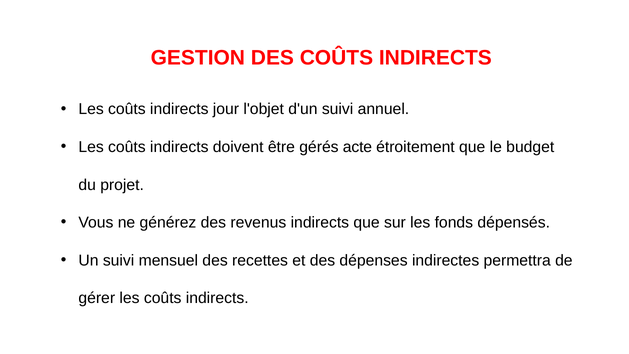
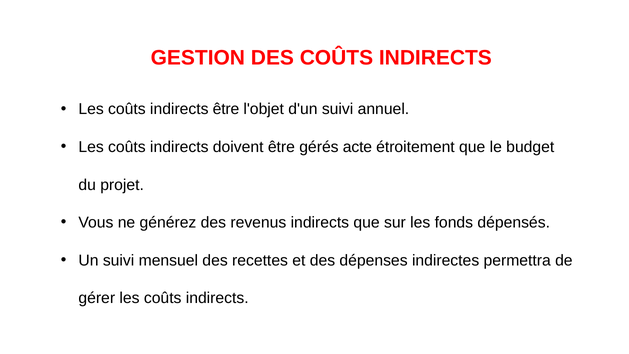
indirects jour: jour -> être
